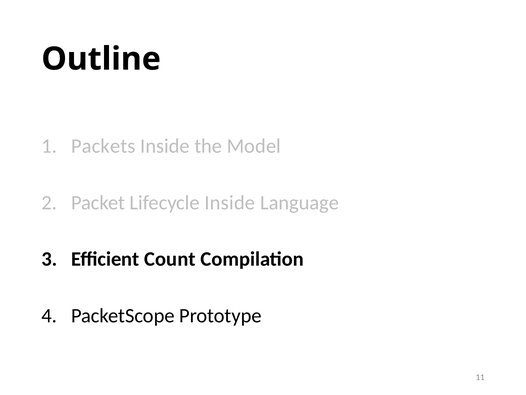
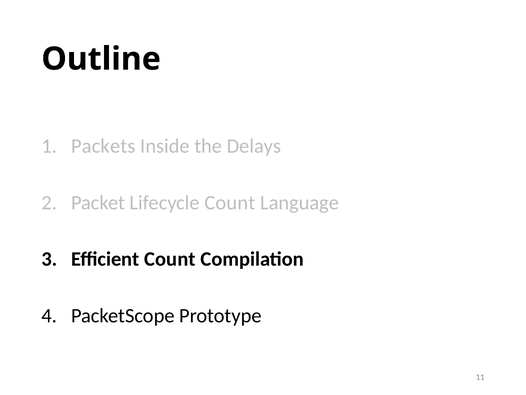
Model: Model -> Delays
Lifecycle Inside: Inside -> Count
